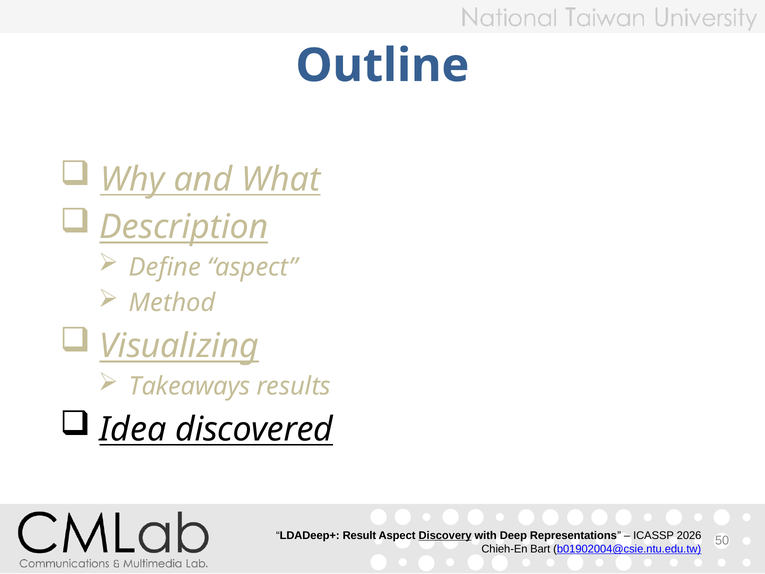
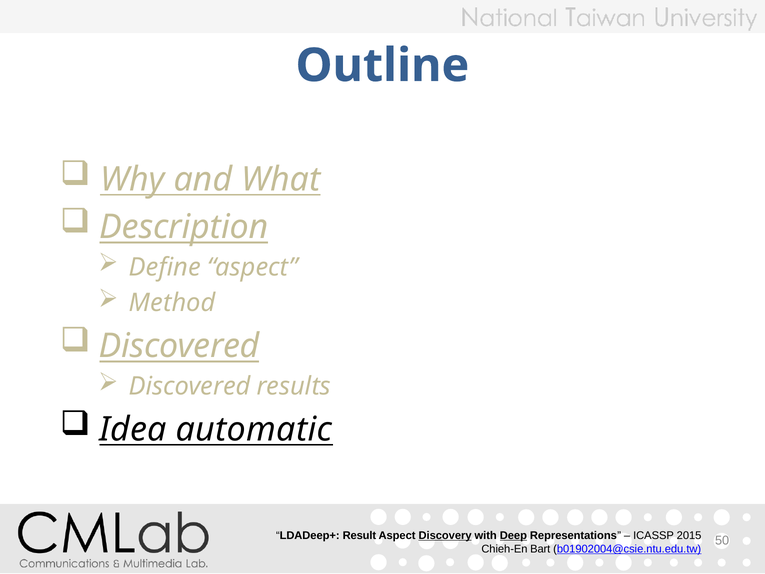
Visualizing at (179, 346): Visualizing -> Discovered
Takeaways at (190, 386): Takeaways -> Discovered
discovered: discovered -> automatic
Deep underline: none -> present
2026: 2026 -> 2015
